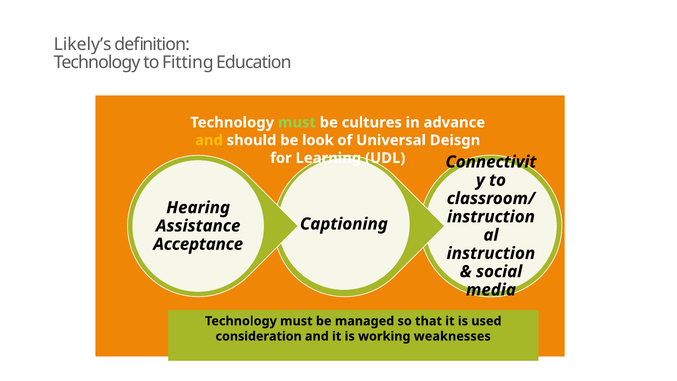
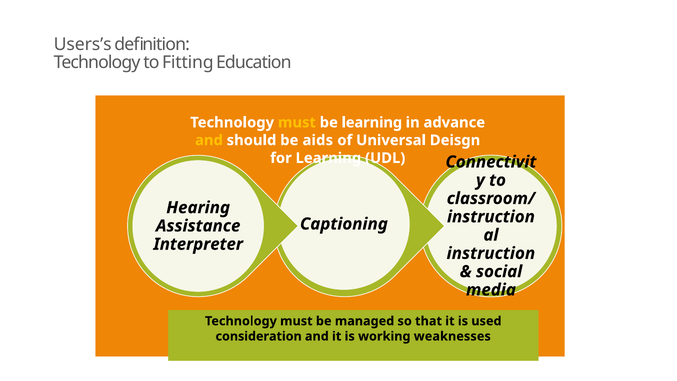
Likely’s: Likely’s -> Users’s
must at (297, 122) colour: light green -> yellow
be cultures: cultures -> learning
look: look -> aids
Acceptance: Acceptance -> Interpreter
